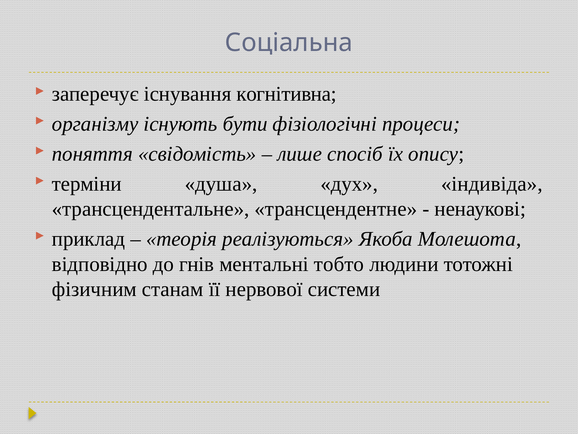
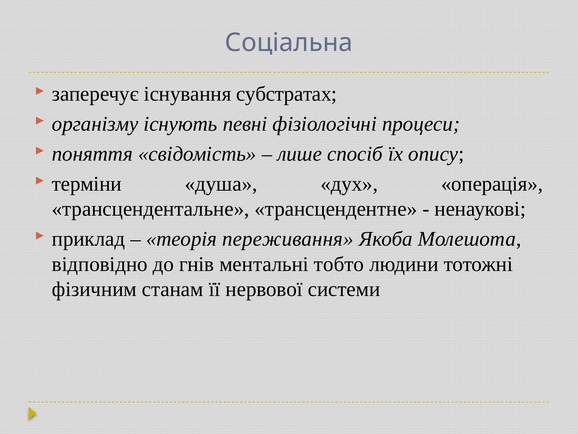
когнітивна: когнітивна -> субстратах
бути: бути -> певні
індивіда: індивіда -> операція
реалізуються: реалізуються -> переживання
